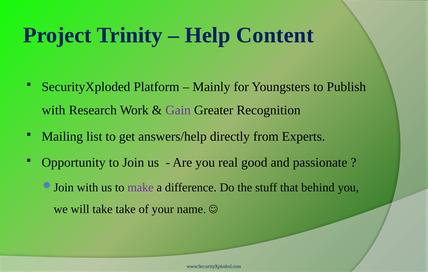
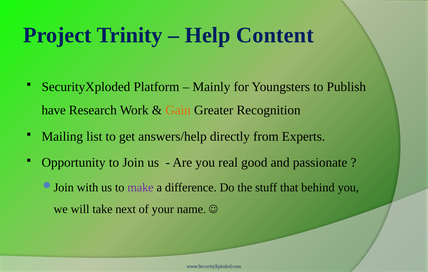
with at (54, 110): with -> have
Gain colour: purple -> orange
take take: take -> next
